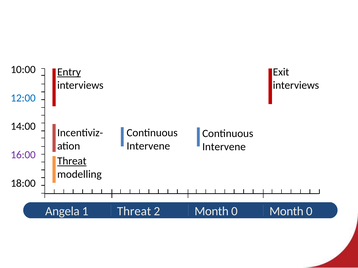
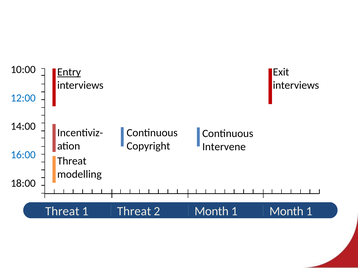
Intervene at (148, 146): Intervene -> Copyright
16:00 colour: purple -> blue
Threat at (72, 161) underline: present -> none
Angela at (62, 212): Angela -> Threat
2 Month 0: 0 -> 1
0 at (309, 212): 0 -> 1
